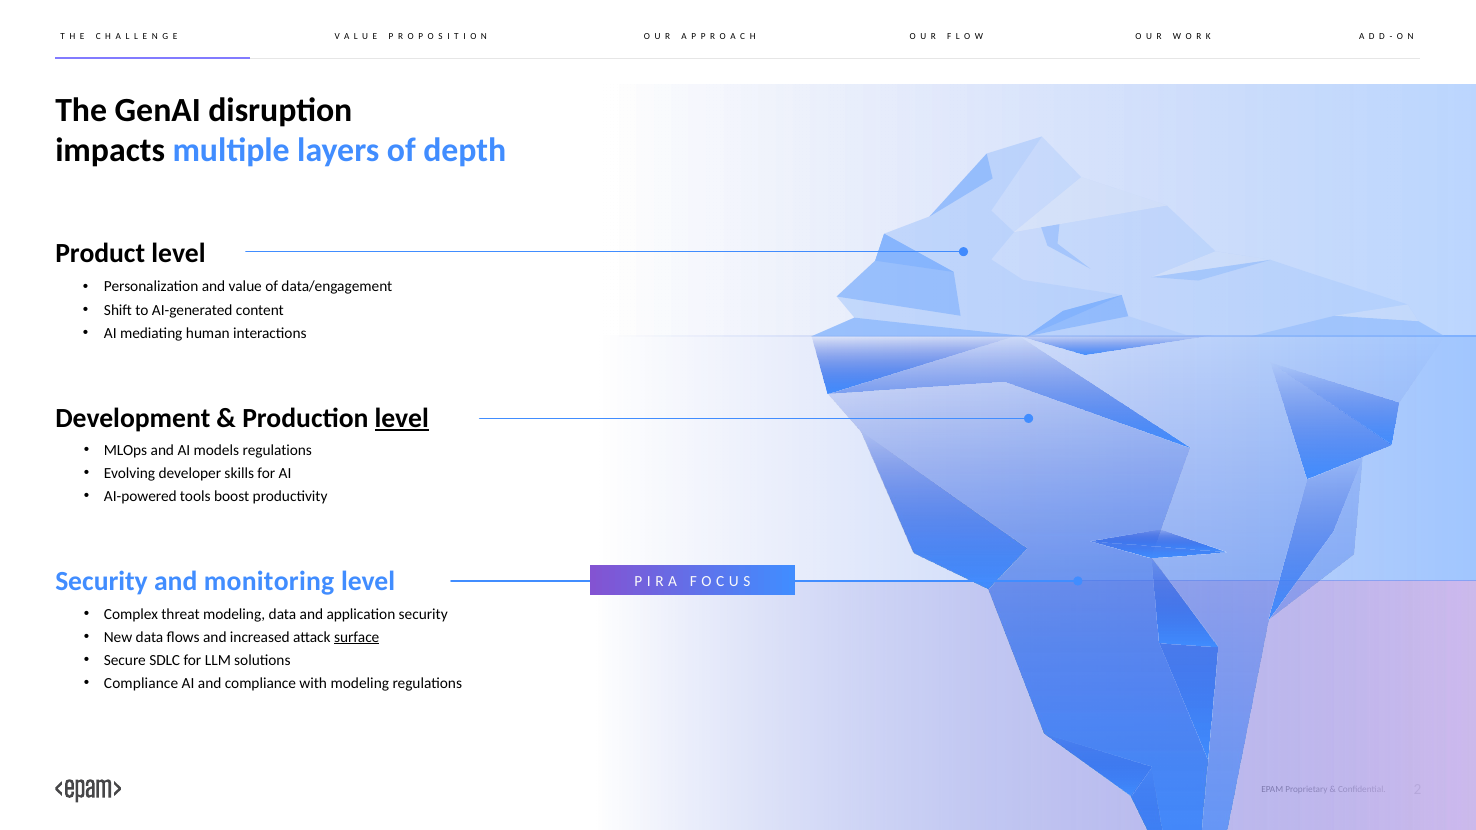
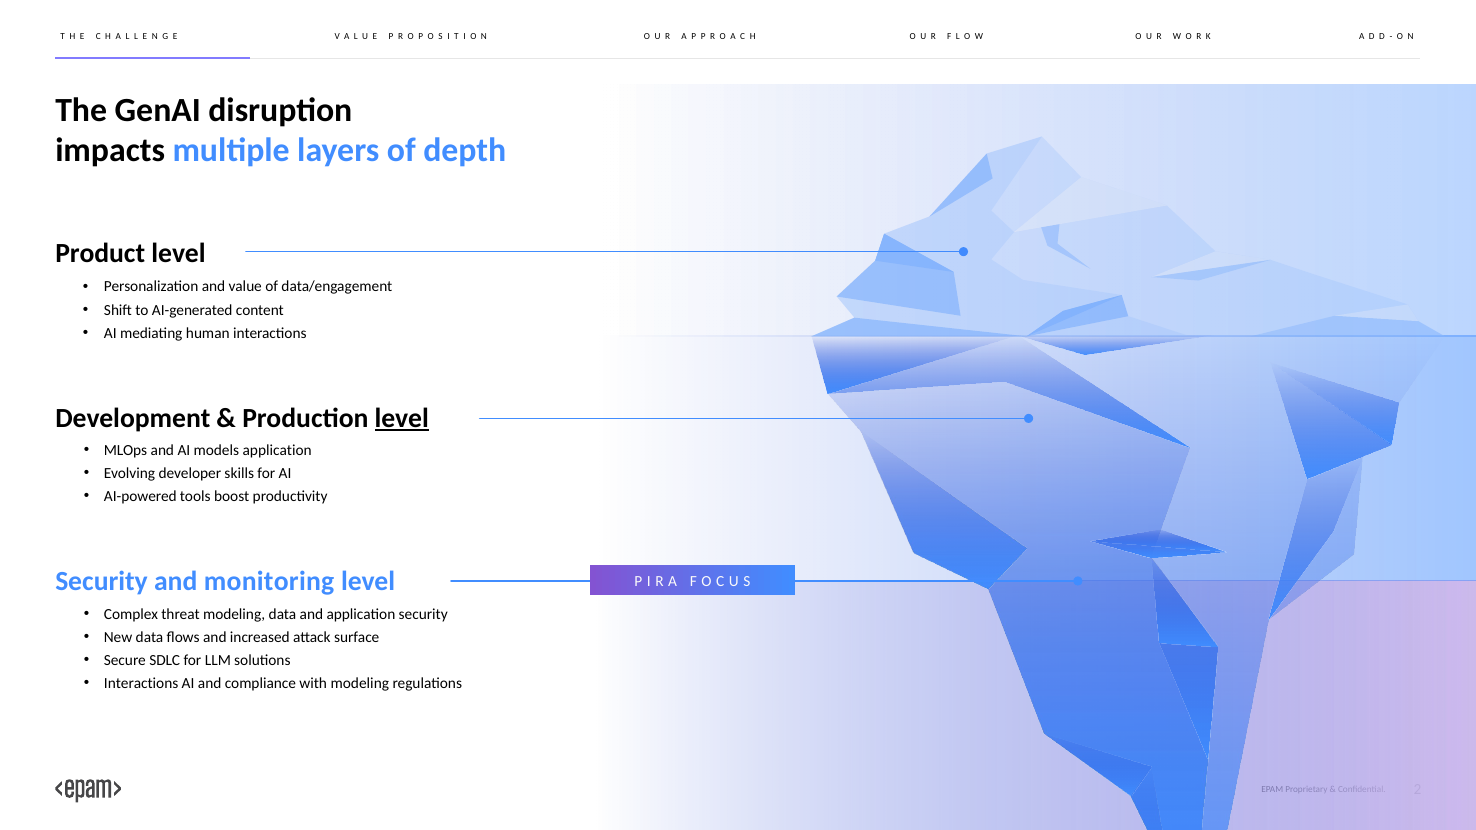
models regulations: regulations -> application
surface underline: present -> none
Compliance at (141, 684): Compliance -> Interactions
